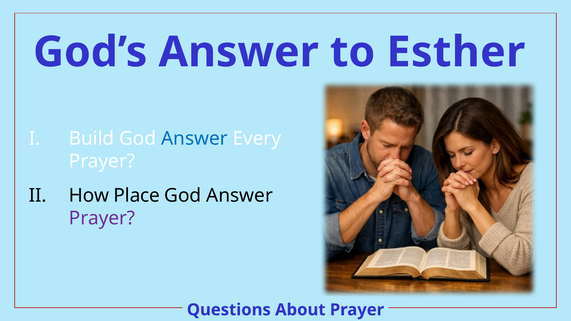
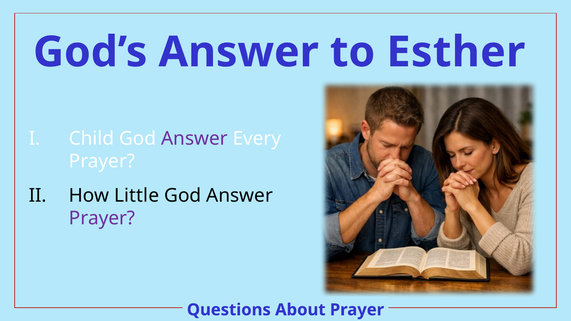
Build: Build -> Child
Answer at (194, 138) colour: blue -> purple
Place: Place -> Little
